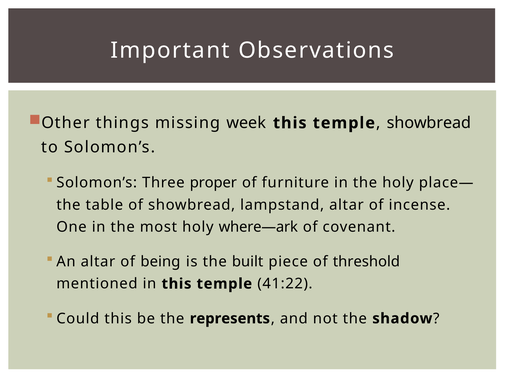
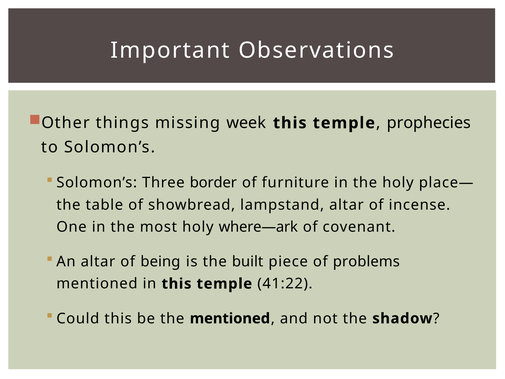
showbread at (429, 123): showbread -> prophecies
proper: proper -> border
threshold: threshold -> problems
the represents: represents -> mentioned
